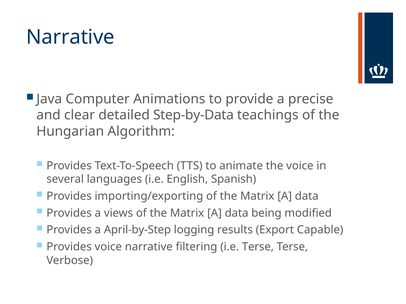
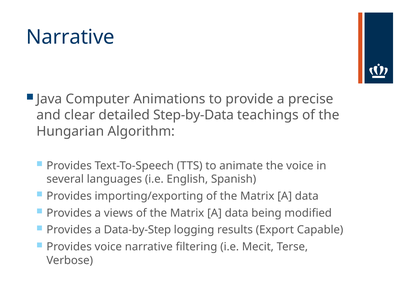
April-by-Step: April-by-Step -> Data-by-Step
i.e Terse: Terse -> Mecit
